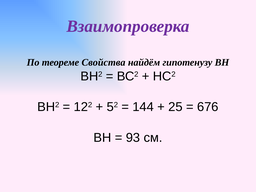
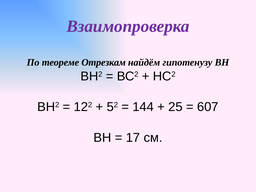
Свойства: Свойства -> Отрезкам
676: 676 -> 607
93: 93 -> 17
